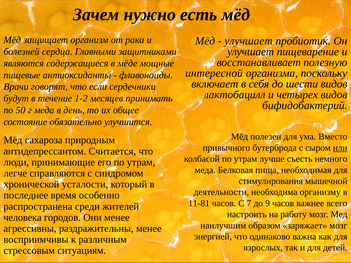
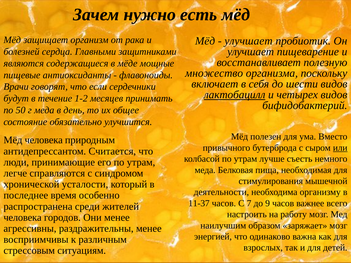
интересной: интересной -> множество
лактобацилл underline: none -> present
Мёд сахароза: сахароза -> человека
11-81: 11-81 -> 11-37
